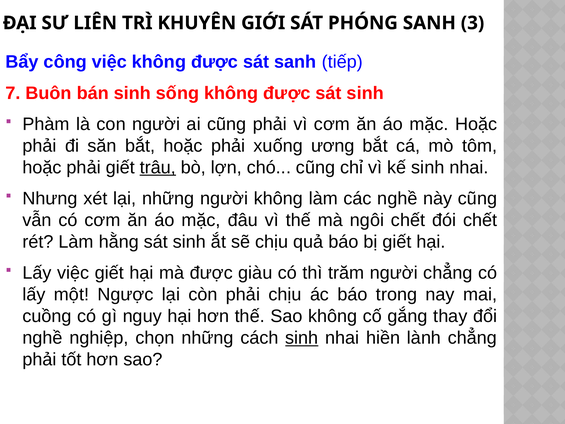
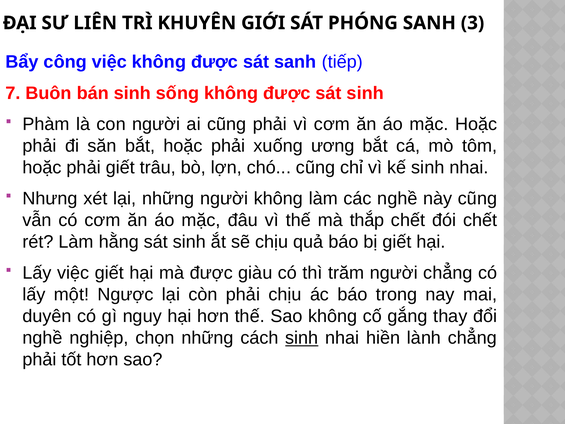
trâu underline: present -> none
ngôi: ngôi -> thắp
cuồng: cuồng -> duyên
